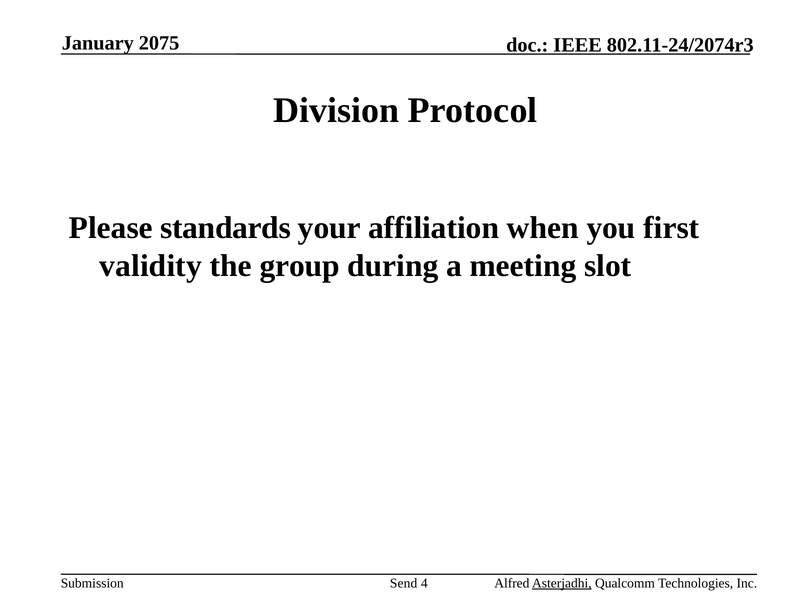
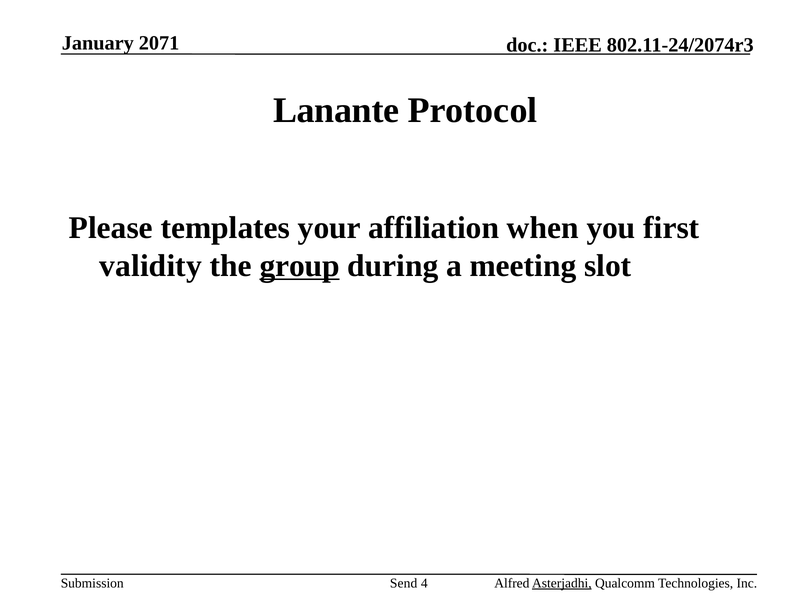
2075: 2075 -> 2071
Division: Division -> Lanante
standards: standards -> templates
group underline: none -> present
